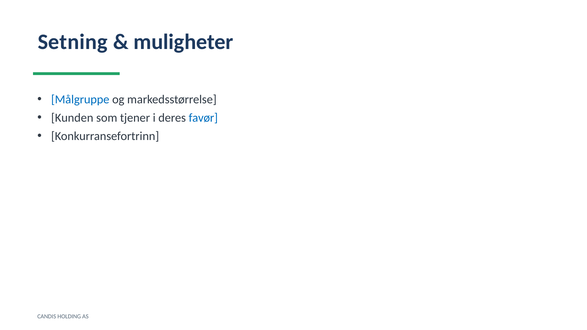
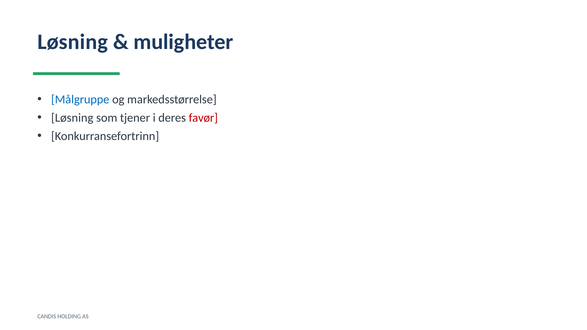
Setning at (73, 42): Setning -> Løsning
Kunden at (72, 118): Kunden -> Løsning
favør colour: blue -> red
